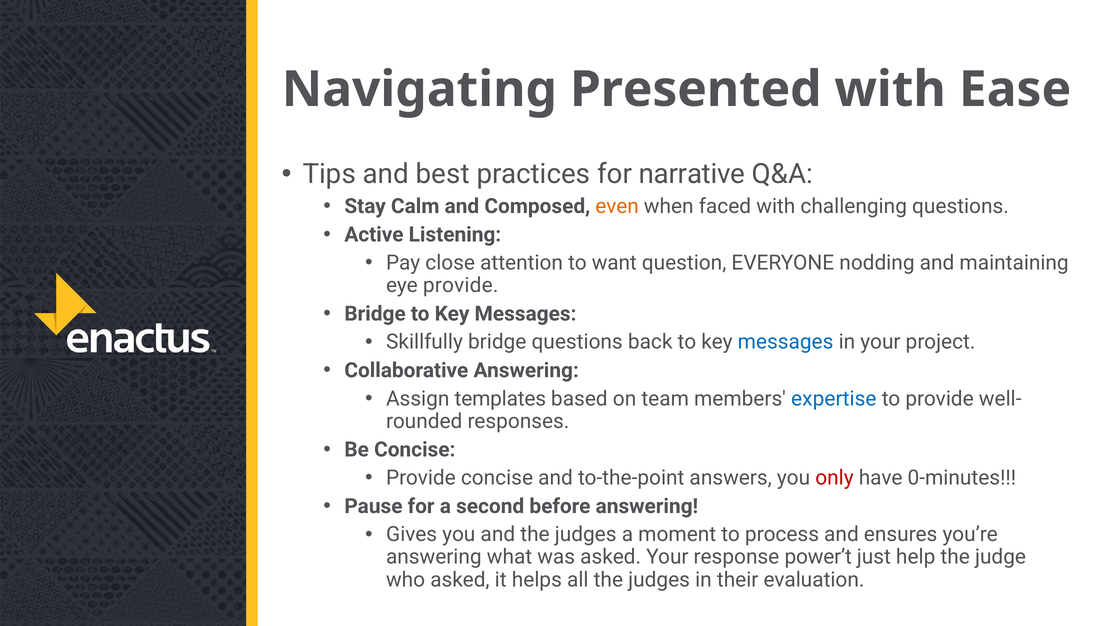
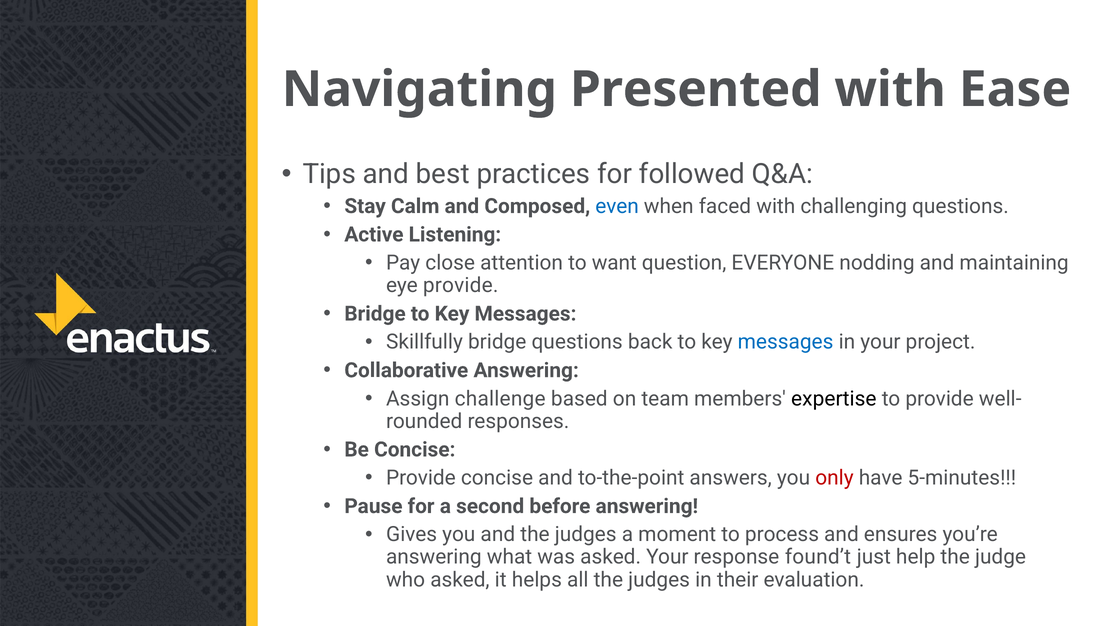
narrative: narrative -> followed
even colour: orange -> blue
templates: templates -> challenge
expertise colour: blue -> black
0-minutes: 0-minutes -> 5-minutes
power’t: power’t -> found’t
